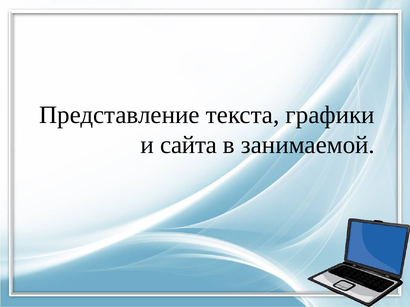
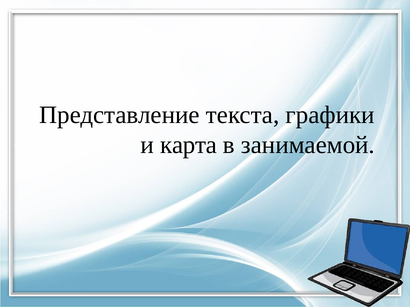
сайта: сайта -> карта
